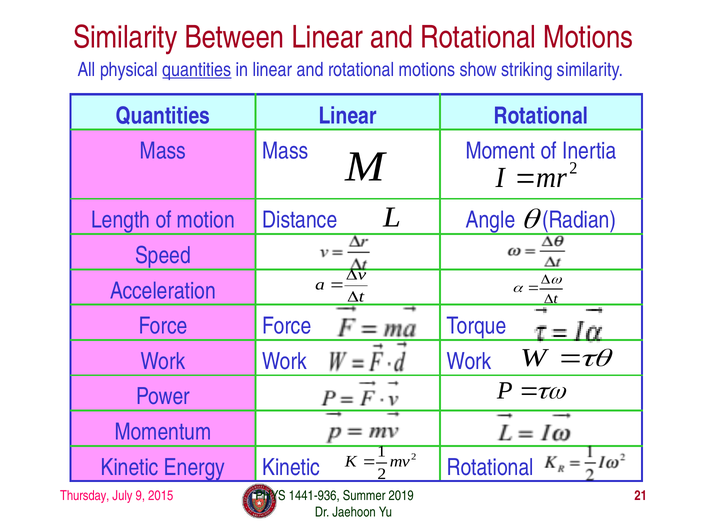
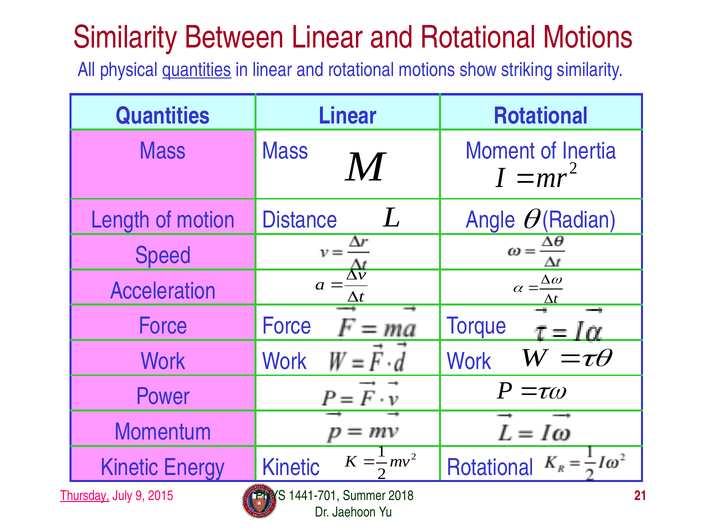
Thursday underline: none -> present
1441-936: 1441-936 -> 1441-701
2019: 2019 -> 2018
